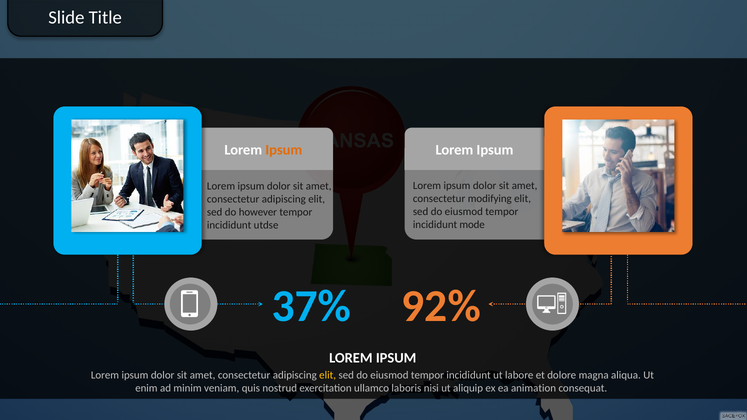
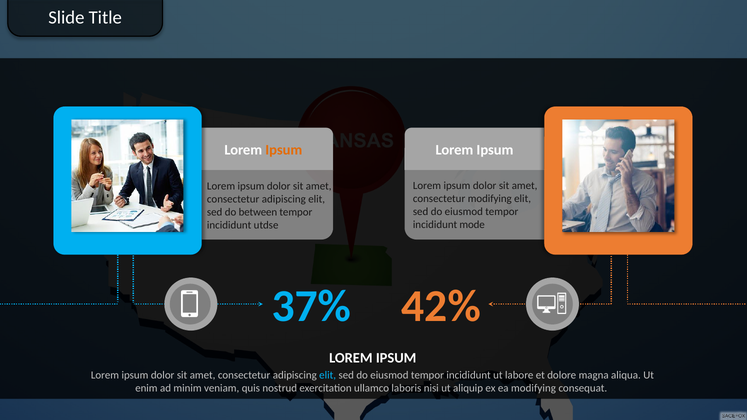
however: however -> between
92%: 92% -> 42%
elit at (328, 375) colour: yellow -> light blue
ea animation: animation -> modifying
